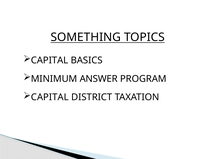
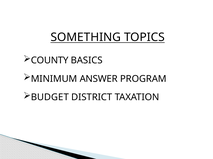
CAPITAL at (50, 61): CAPITAL -> COUNTY
CAPITAL at (50, 98): CAPITAL -> BUDGET
